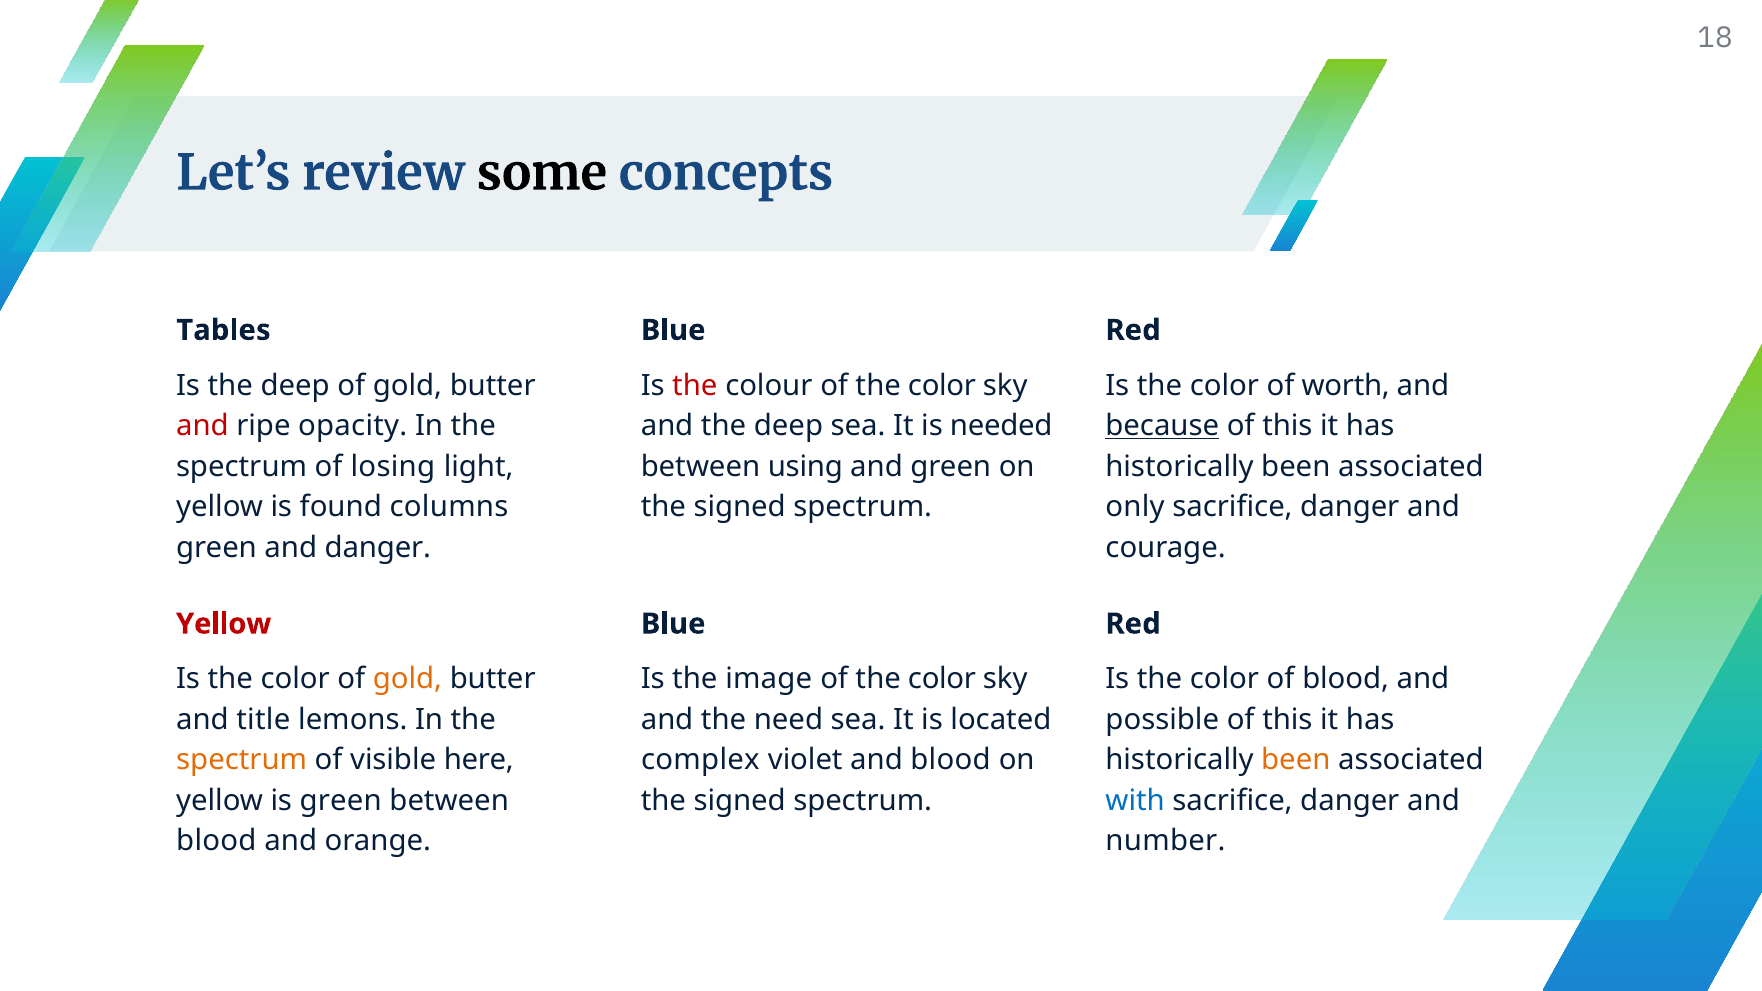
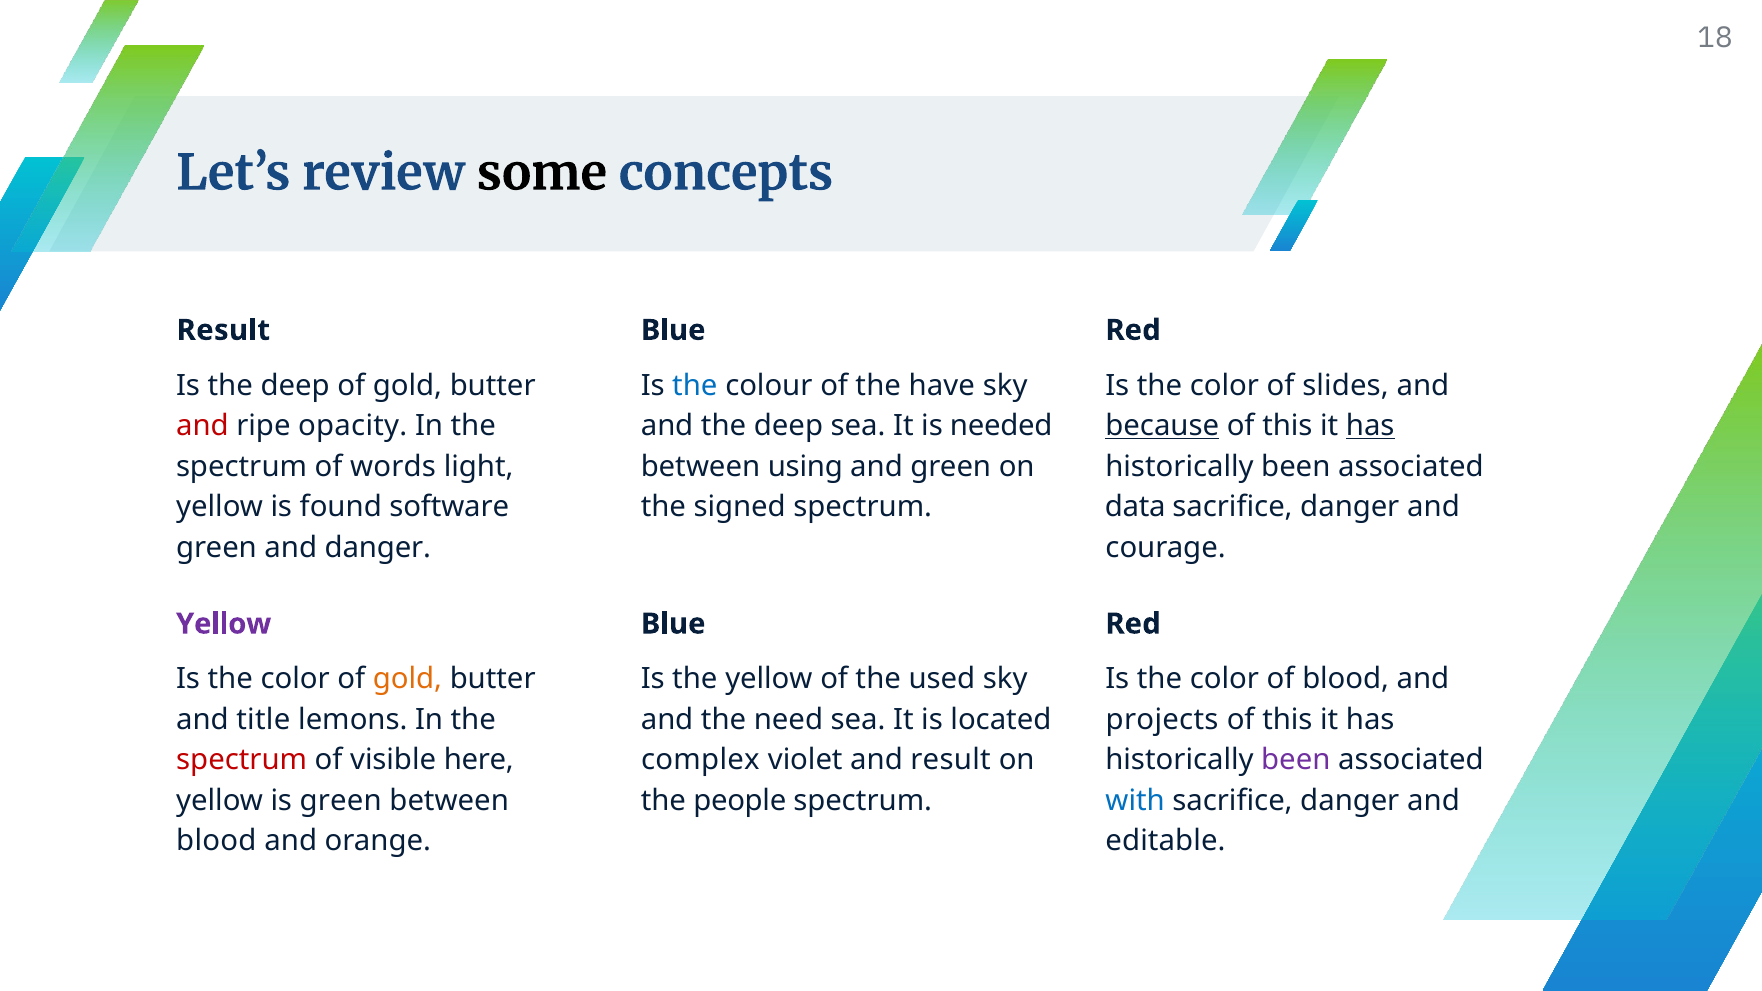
Tables at (223, 330): Tables -> Result
the at (695, 385) colour: red -> blue
colour of the color: color -> have
worth: worth -> slides
has at (1370, 426) underline: none -> present
losing: losing -> words
columns: columns -> software
only: only -> data
Yellow at (224, 624) colour: red -> purple
the image: image -> yellow
color at (942, 679): color -> used
possible: possible -> projects
spectrum at (242, 760) colour: orange -> red
and blood: blood -> result
been at (1296, 760) colour: orange -> purple
signed at (740, 801): signed -> people
number: number -> editable
